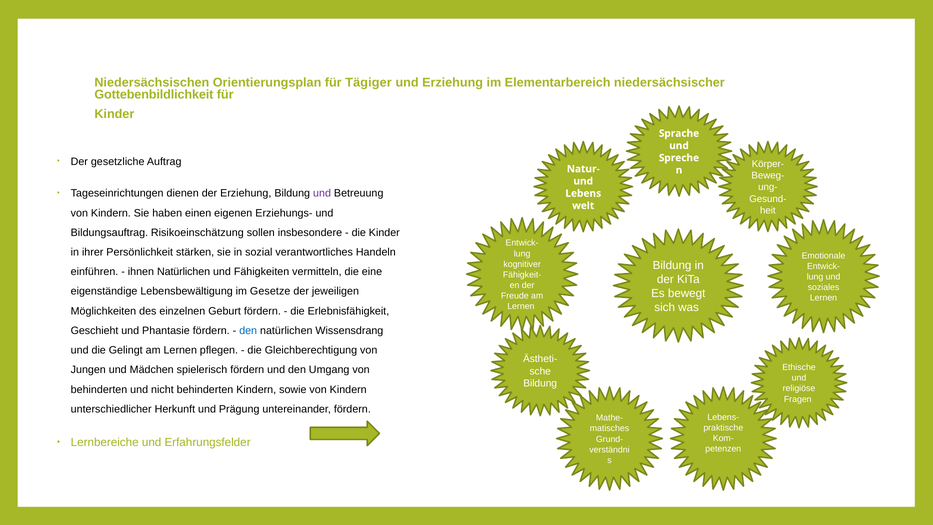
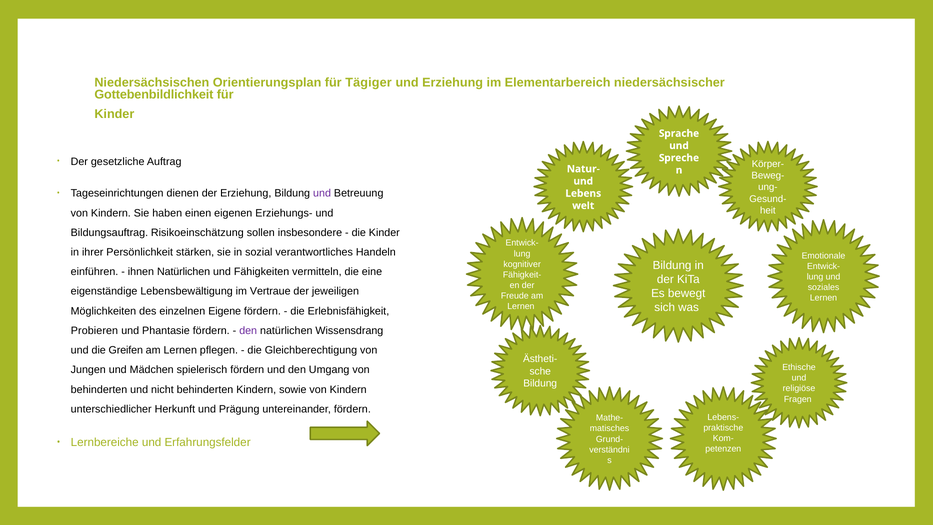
Gesetze: Gesetze -> Vertraue
Geburt: Geburt -> Eigene
Geschieht: Geschieht -> Probieren
den at (248, 331) colour: blue -> purple
Gelingt: Gelingt -> Greifen
